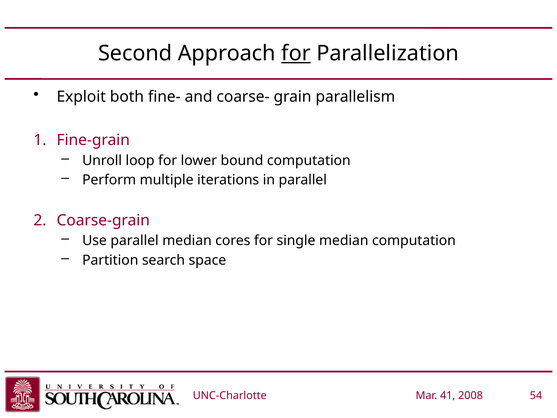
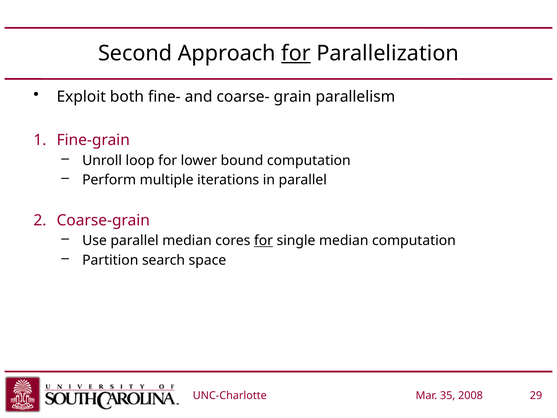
for at (264, 241) underline: none -> present
41: 41 -> 35
54: 54 -> 29
